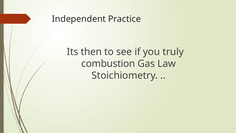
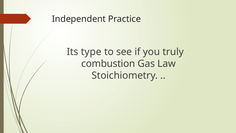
then: then -> type
